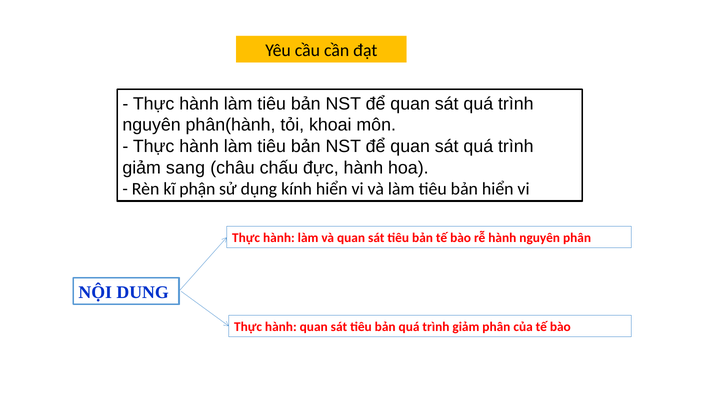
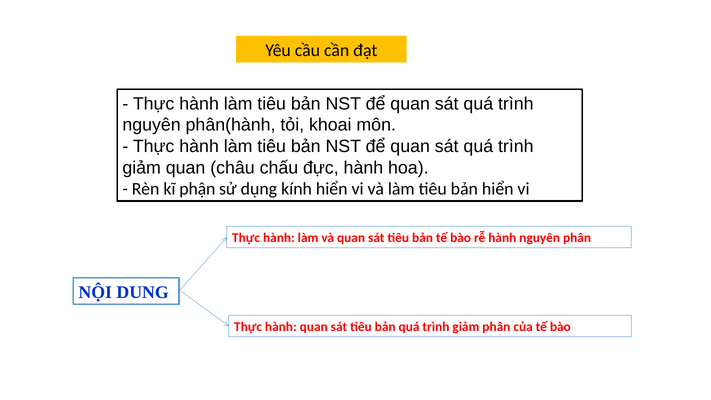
giảm sang: sang -> quan
